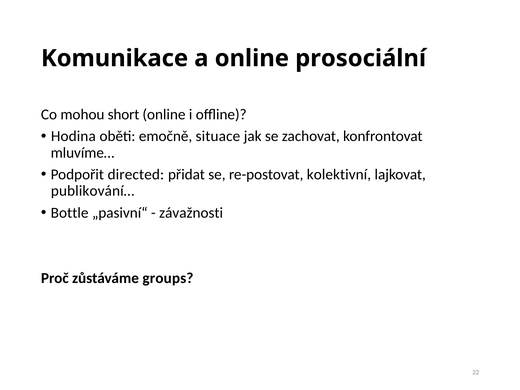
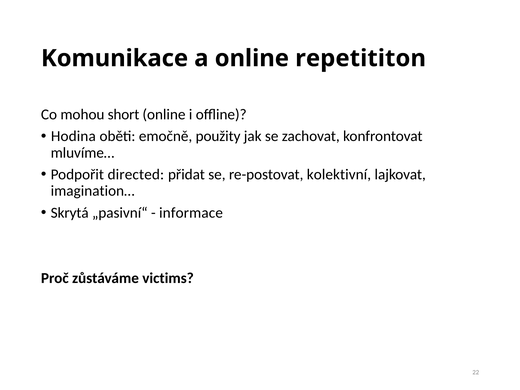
prosociální: prosociální -> repetititon
situace: situace -> použity
publikování…: publikování… -> imagination…
Bottle: Bottle -> Skrytá
závažnosti: závažnosti -> informace
groups: groups -> victims
